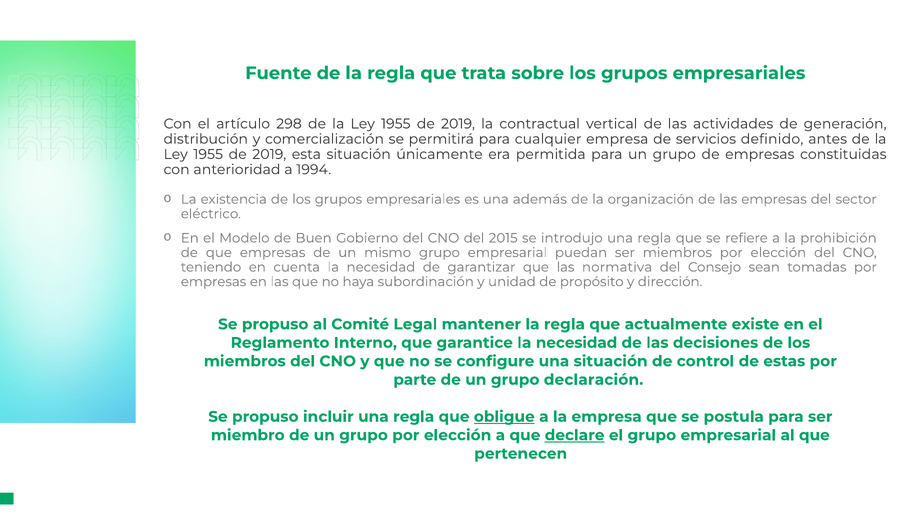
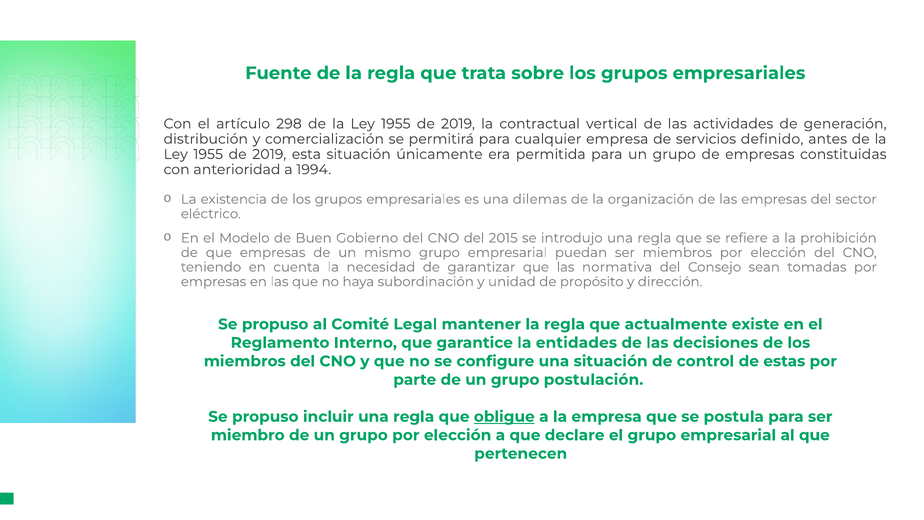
además: además -> dilemas
garantice la necesidad: necesidad -> entidades
declaración: declaración -> postulación
declare underline: present -> none
